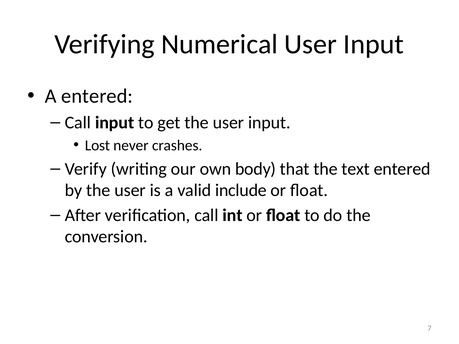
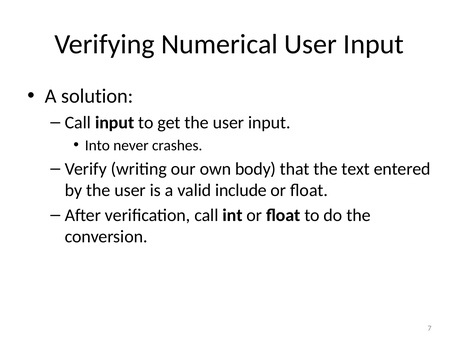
A entered: entered -> solution
Lost: Lost -> Into
